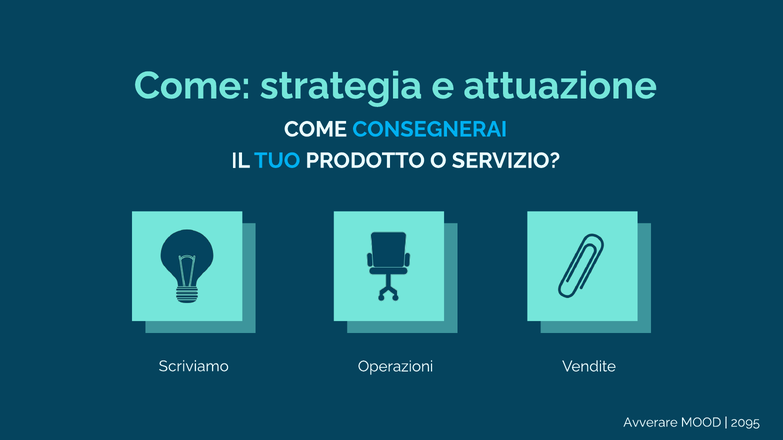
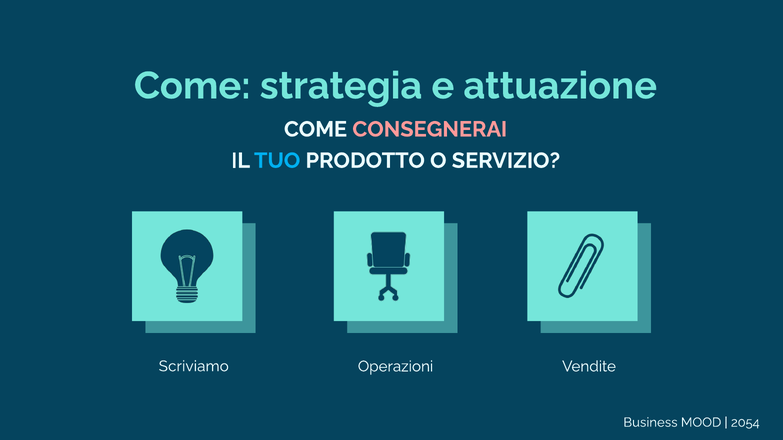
CONSEGNERAI colour: light blue -> pink
Avverare: Avverare -> Business
2095: 2095 -> 2054
